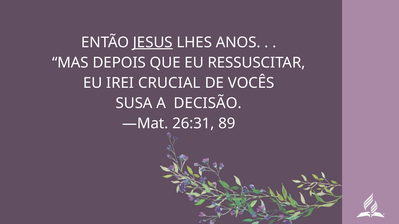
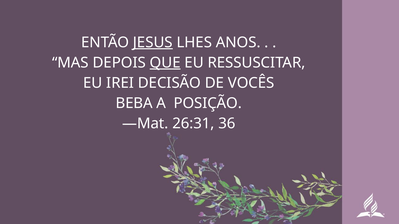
QUE underline: none -> present
CRUCIAL: CRUCIAL -> DECISÃO
SUSA: SUSA -> BEBA
DECISÃO: DECISÃO -> POSIÇÃO
89: 89 -> 36
